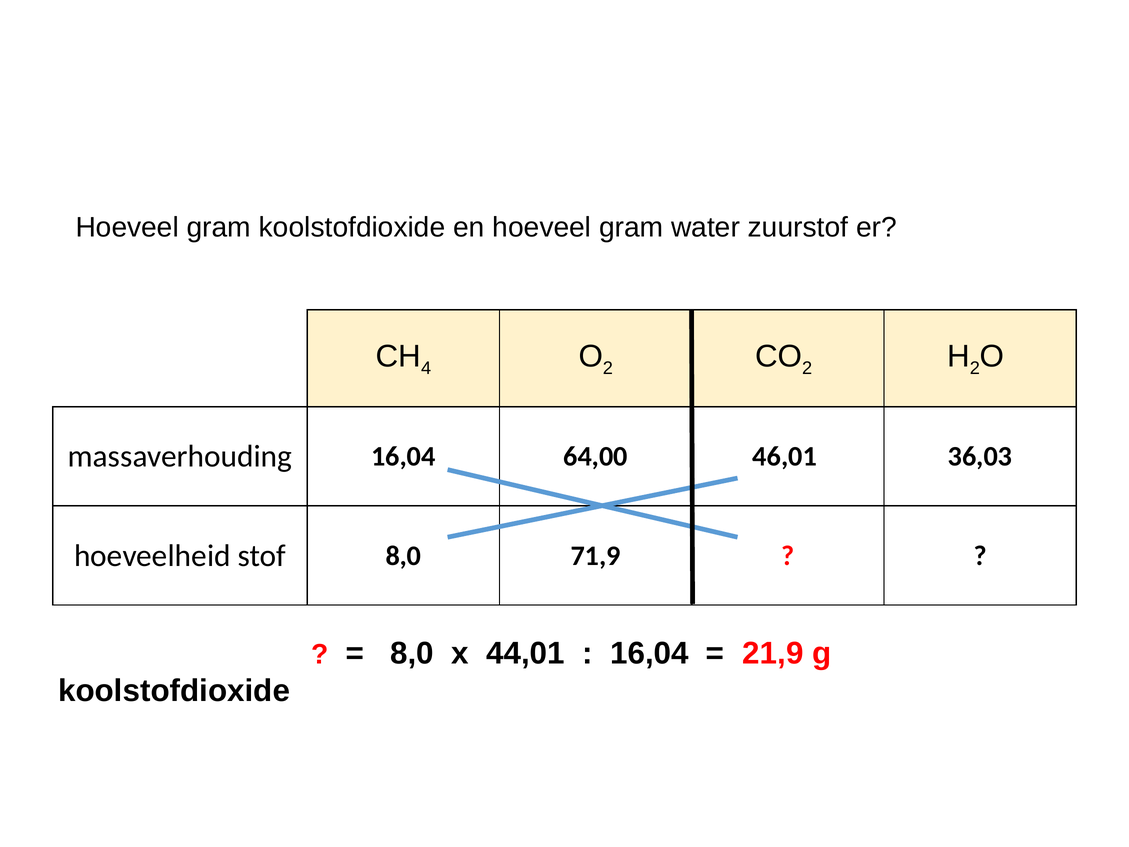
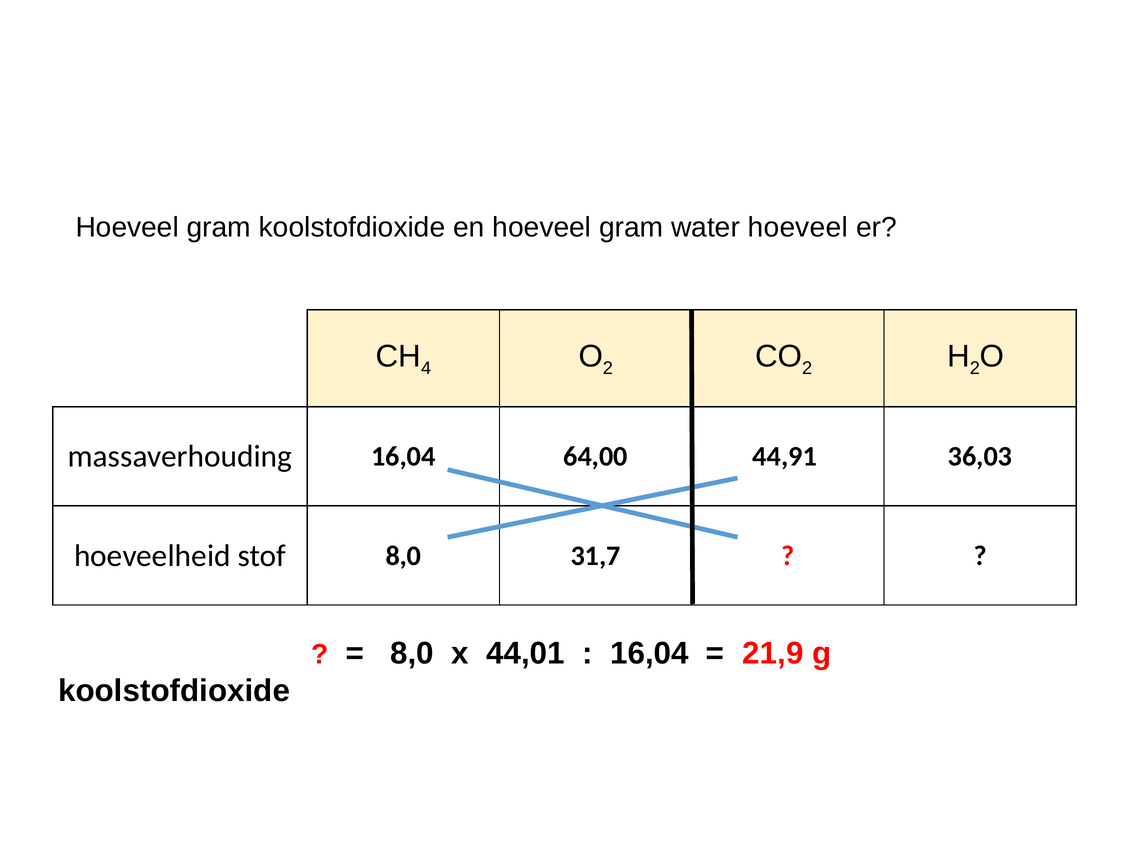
water zuurstof: zuurstof -> hoeveel
46,01: 46,01 -> 44,91
71,9: 71,9 -> 31,7
